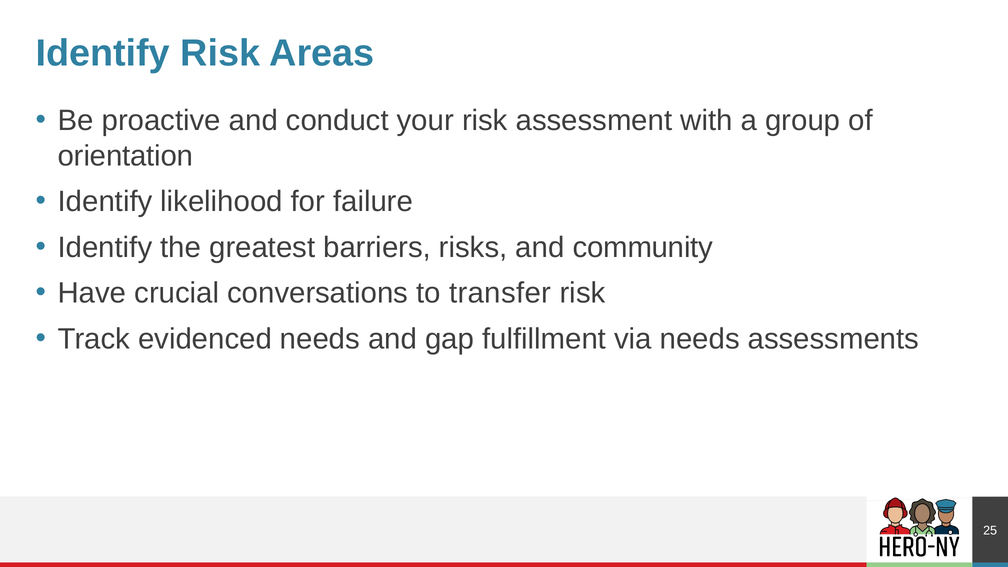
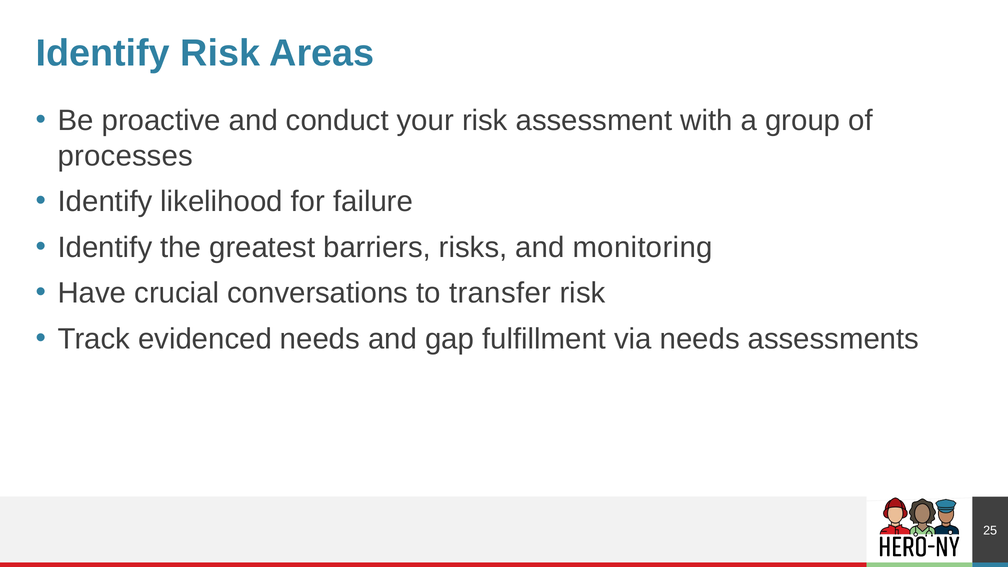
orientation: orientation -> processes
community: community -> monitoring
